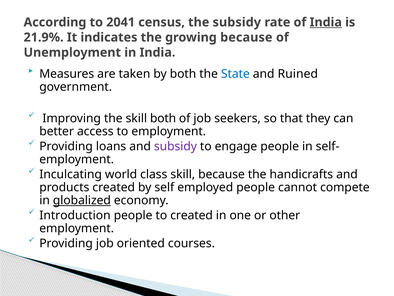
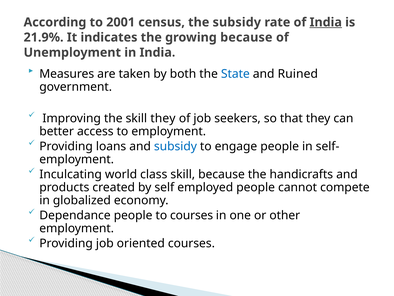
2041: 2041 -> 2001
skill both: both -> they
subsidy at (175, 146) colour: purple -> blue
globalized underline: present -> none
Introduction: Introduction -> Dependance
to created: created -> courses
